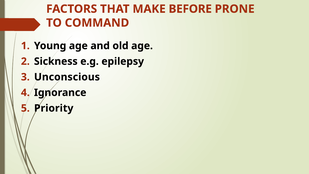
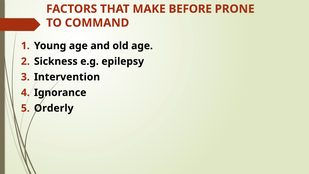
Unconscious: Unconscious -> Intervention
Priority: Priority -> Orderly
